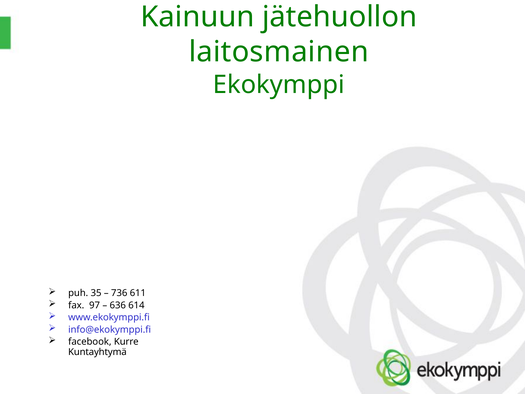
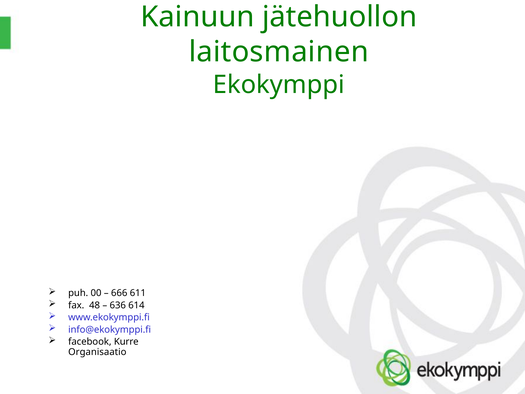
35: 35 -> 00
736: 736 -> 666
97: 97 -> 48
Kuntayhtymä: Kuntayhtymä -> Organisaatio
